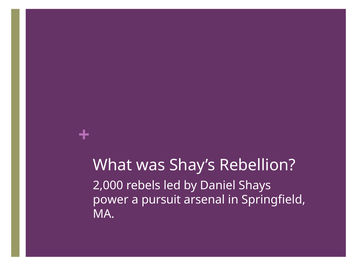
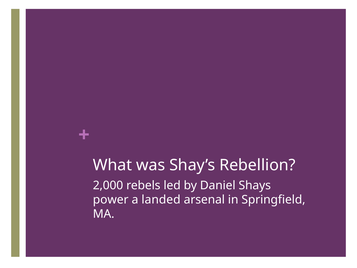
pursuit: pursuit -> landed
